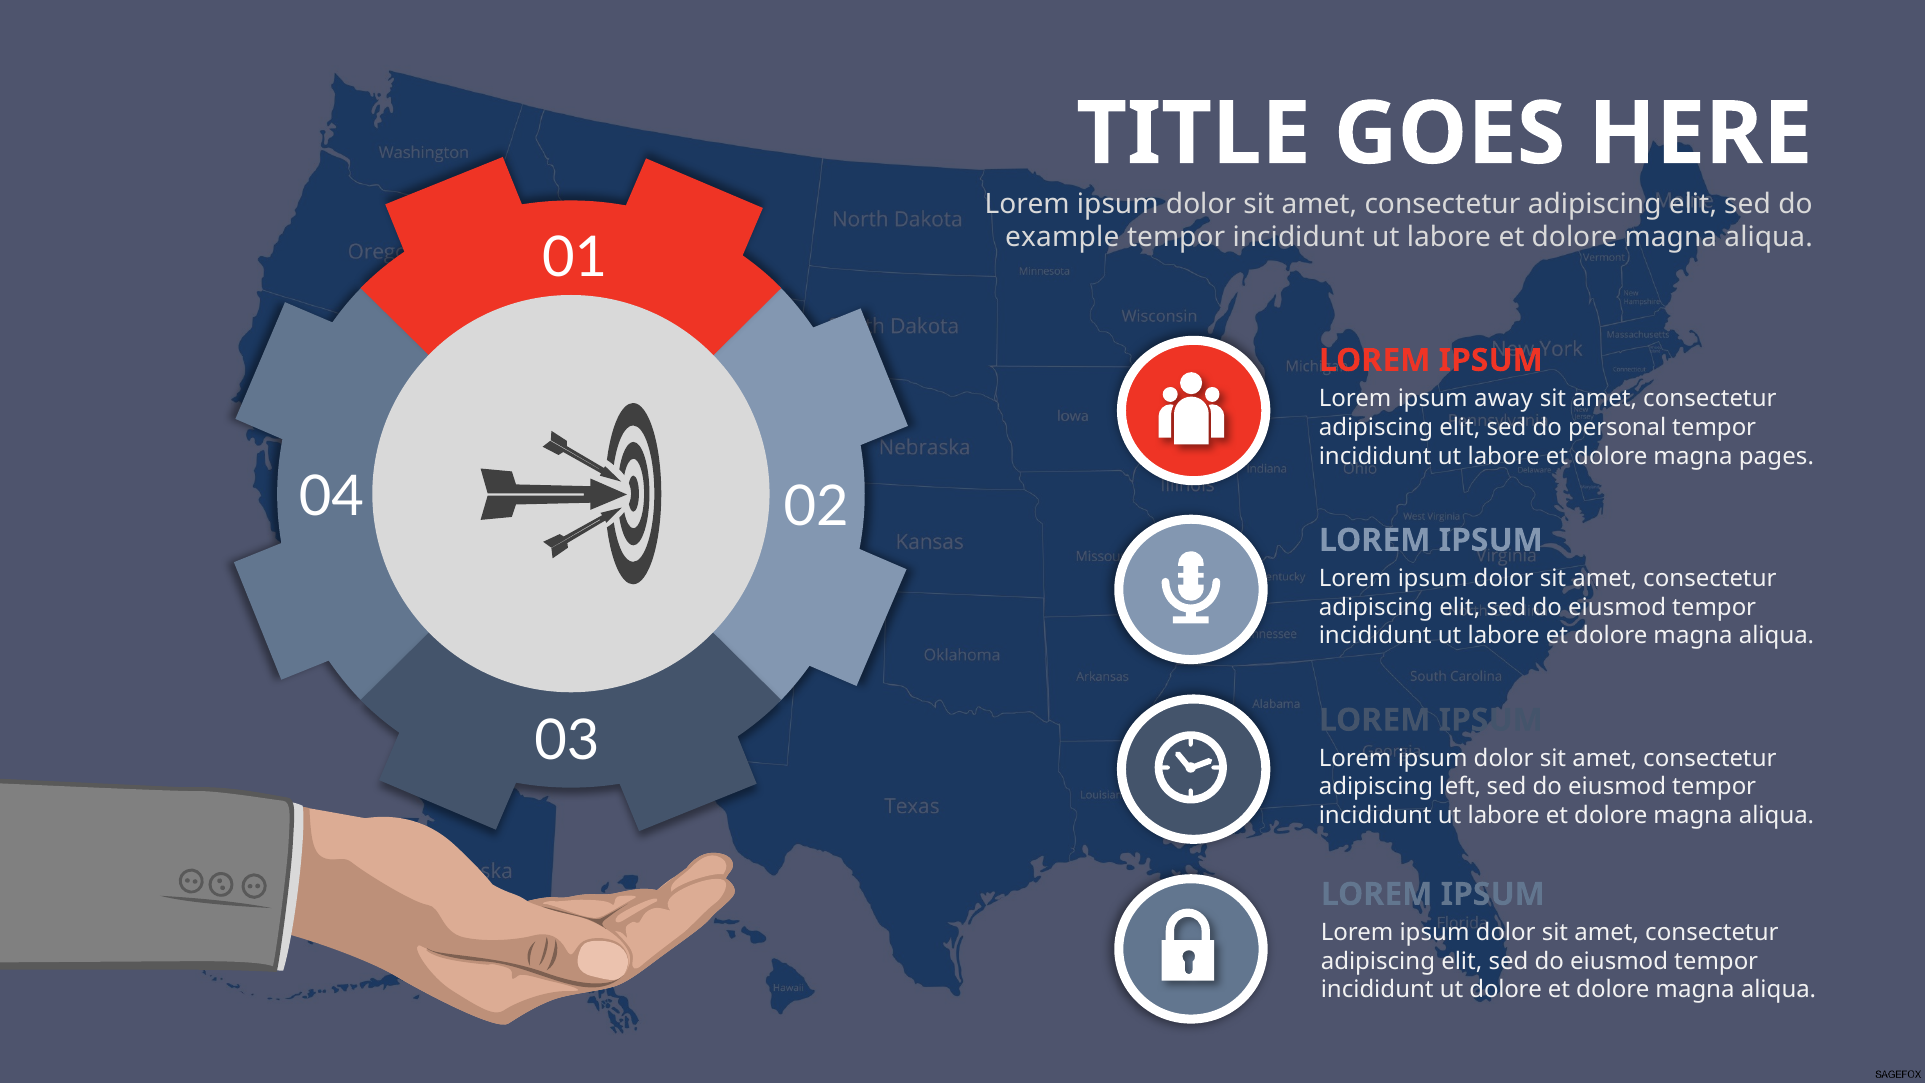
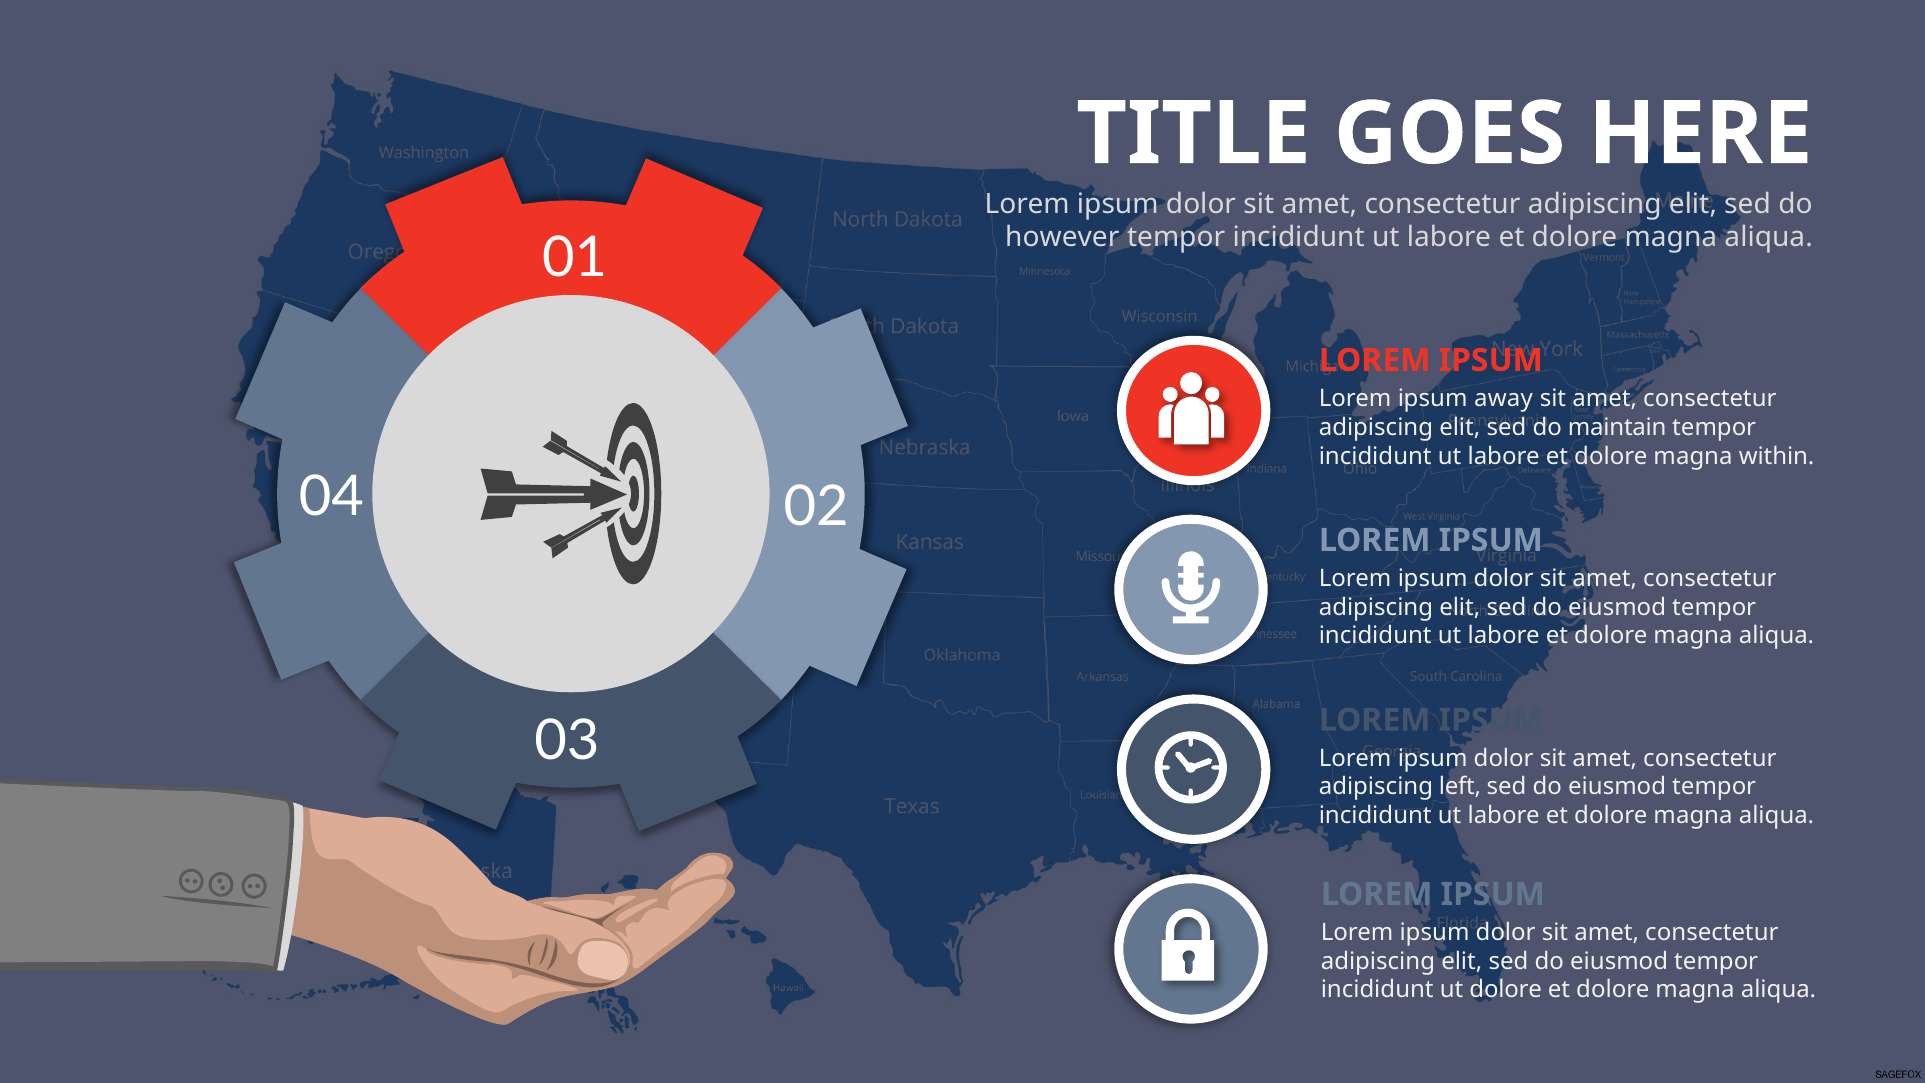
example: example -> however
personal: personal -> maintain
pages: pages -> within
